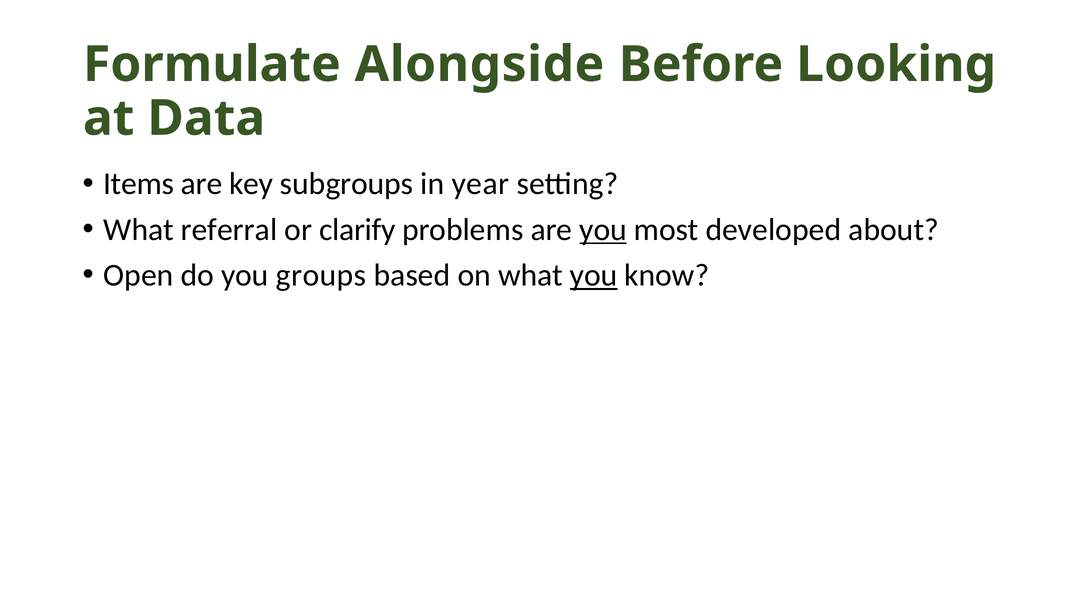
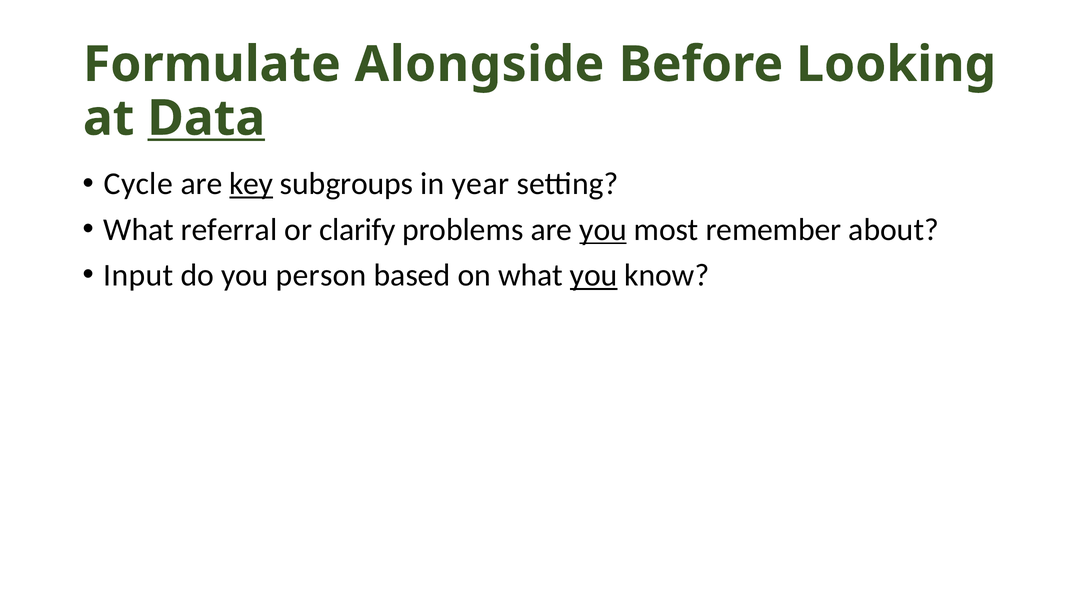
Data underline: none -> present
Items: Items -> Cycle
key underline: none -> present
developed: developed -> remember
Open: Open -> Input
groups: groups -> person
